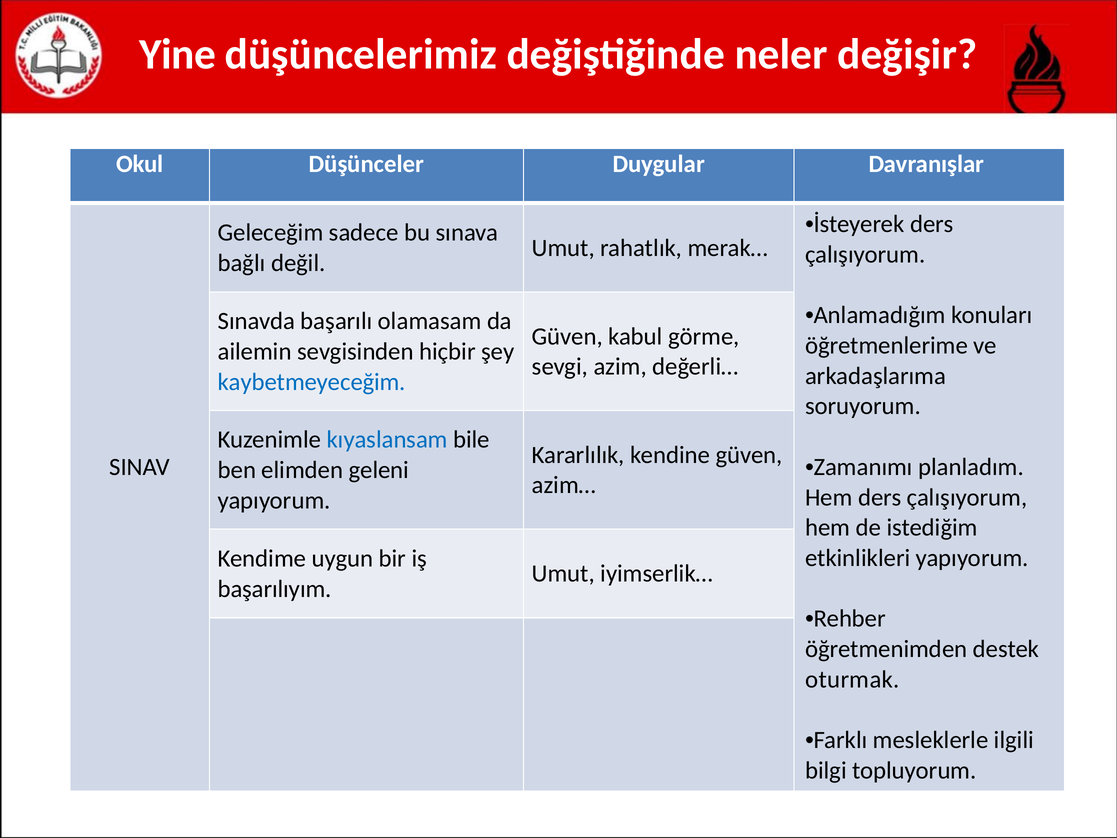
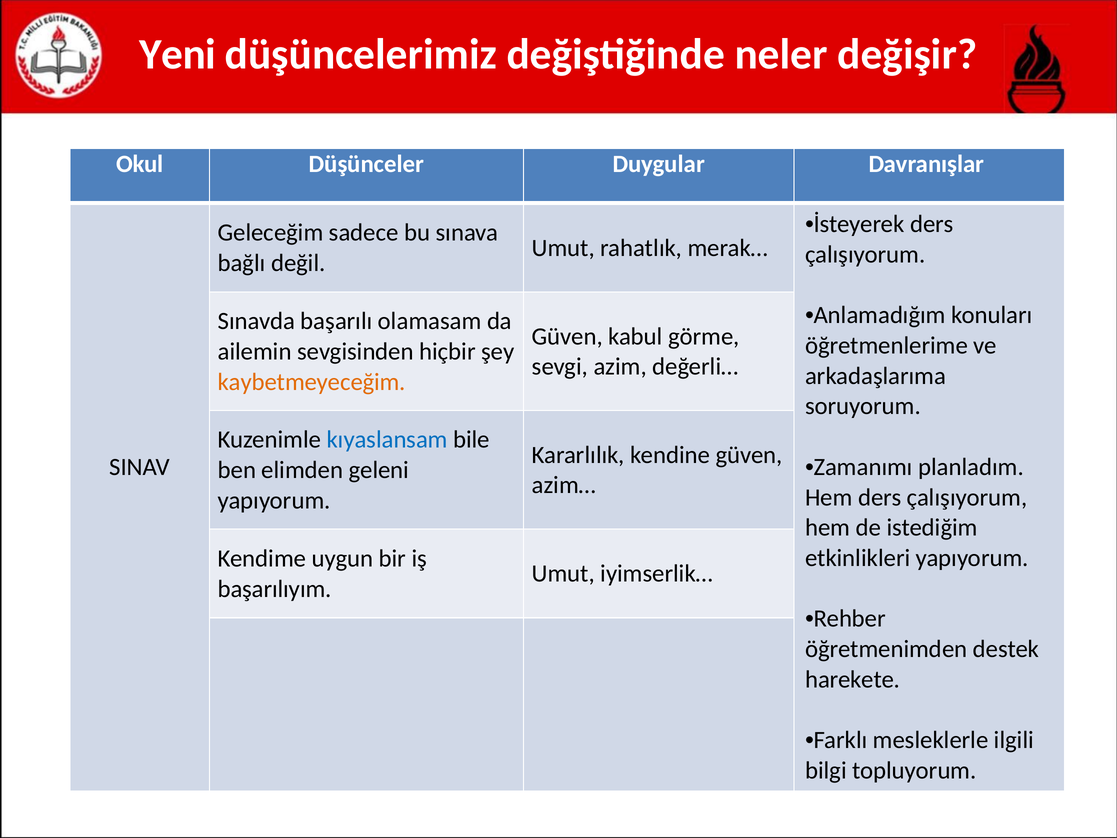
Yine: Yine -> Yeni
kaybetmeyeceğim colour: blue -> orange
oturmak: oturmak -> harekete
